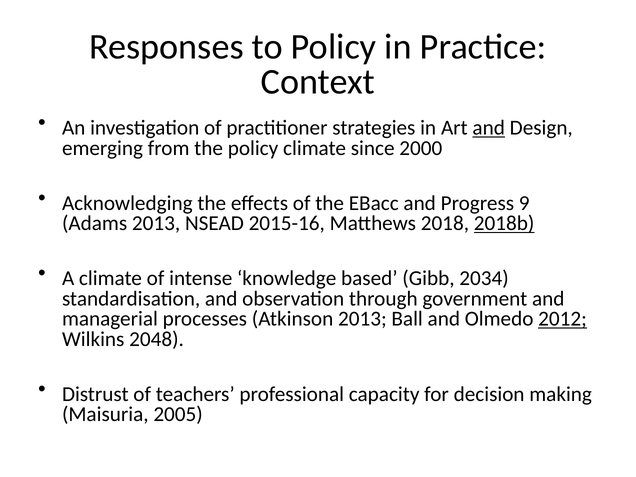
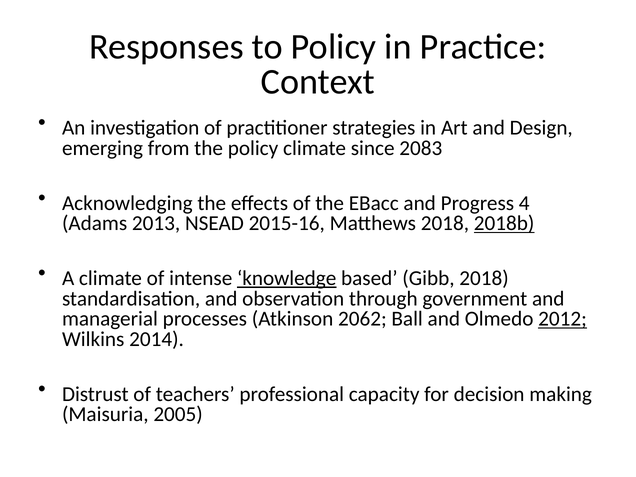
and at (489, 128) underline: present -> none
2000: 2000 -> 2083
9: 9 -> 4
knowledge underline: none -> present
Gibb 2034: 2034 -> 2018
Atkinson 2013: 2013 -> 2062
2048: 2048 -> 2014
